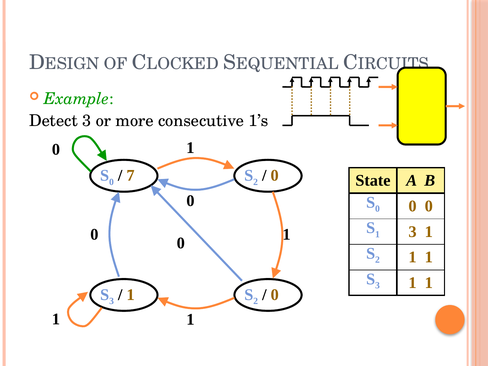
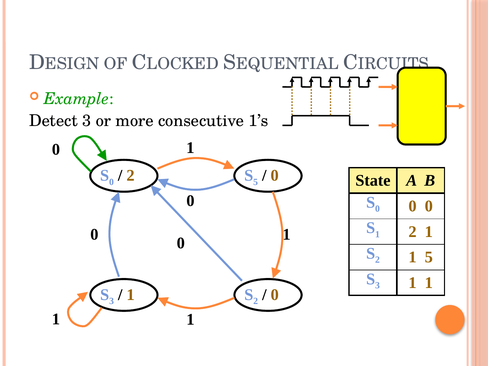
7 at (131, 176): 7 -> 2
2 at (256, 182): 2 -> 5
1 3: 3 -> 2
1 at (429, 257): 1 -> 5
